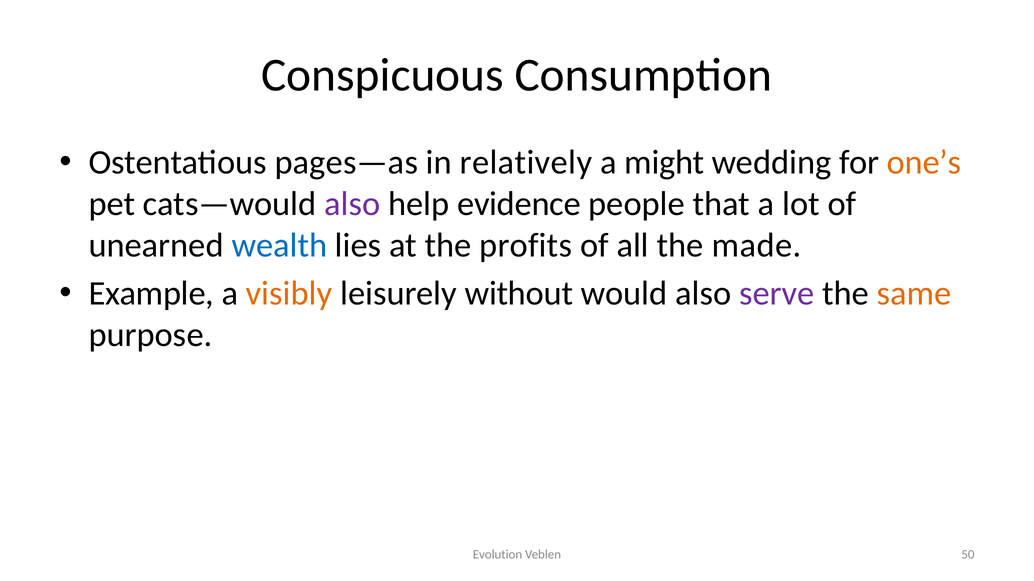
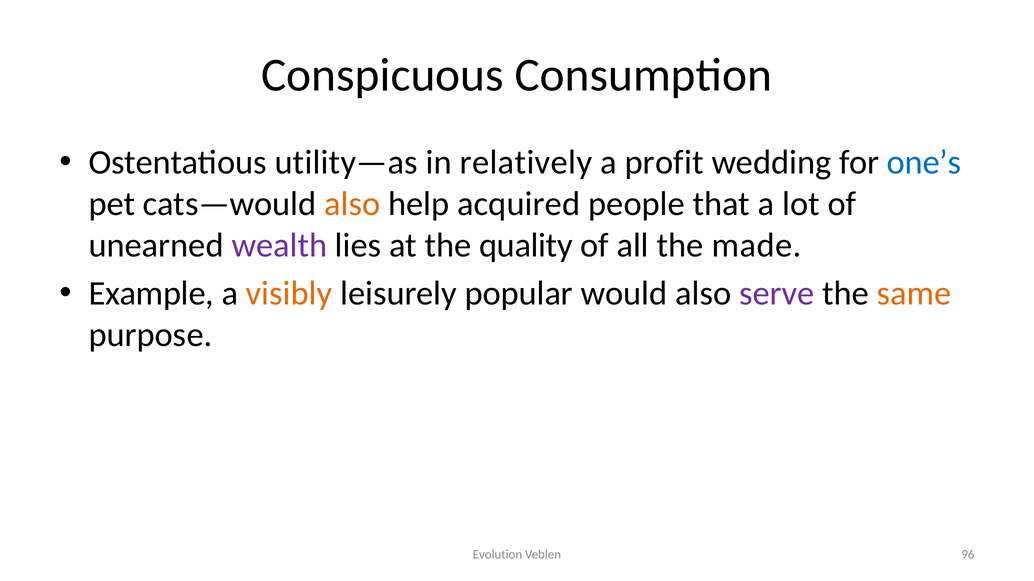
pages—as: pages—as -> utility—as
might: might -> profit
one’s colour: orange -> blue
also at (352, 204) colour: purple -> orange
evidence: evidence -> acquired
wealth colour: blue -> purple
profits: profits -> quality
without: without -> popular
50: 50 -> 96
